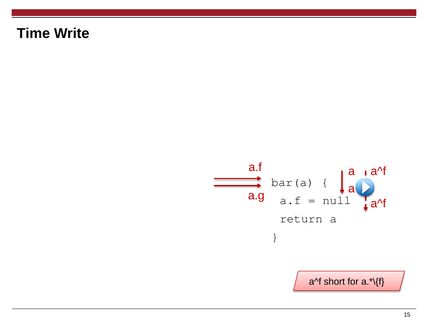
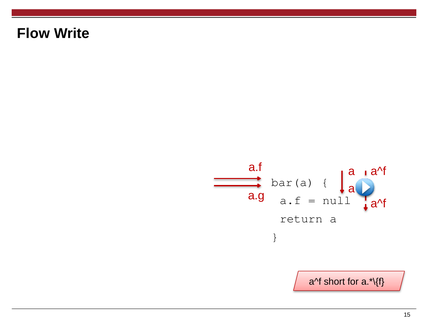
Time: Time -> Flow
